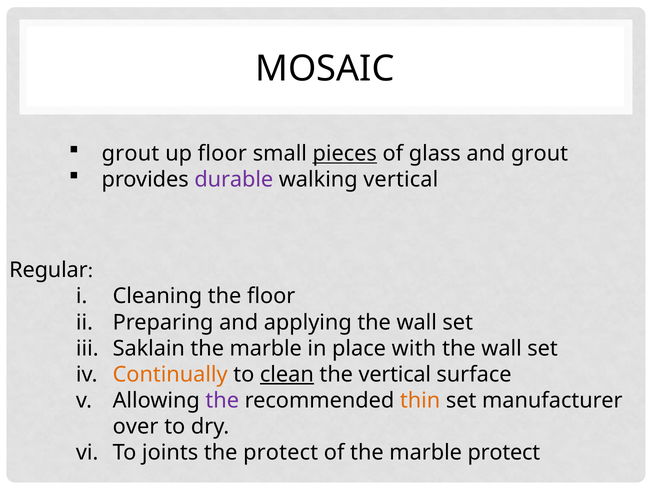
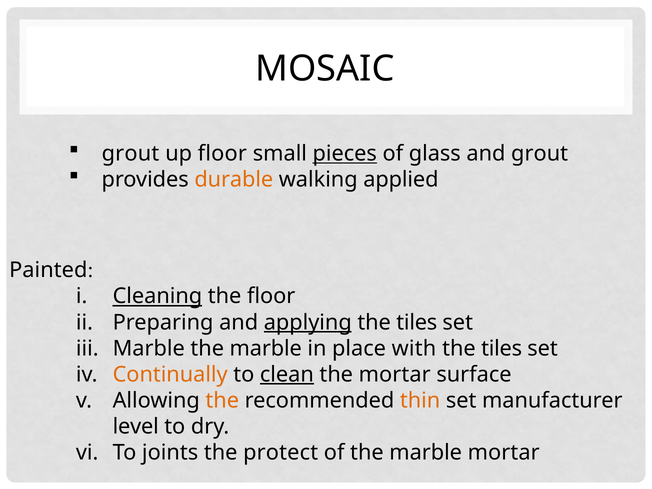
durable colour: purple -> orange
walking vertical: vertical -> applied
Regular: Regular -> Painted
Cleaning underline: none -> present
applying underline: none -> present
wall at (417, 322): wall -> tiles
Saklain at (149, 348): Saklain -> Marble
wall at (502, 348): wall -> tiles
the vertical: vertical -> mortar
the at (222, 401) colour: purple -> orange
over: over -> level
marble protect: protect -> mortar
